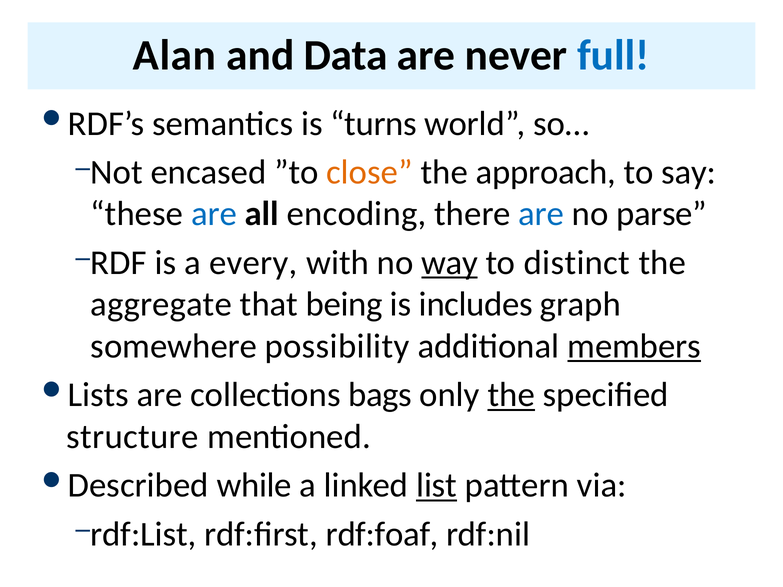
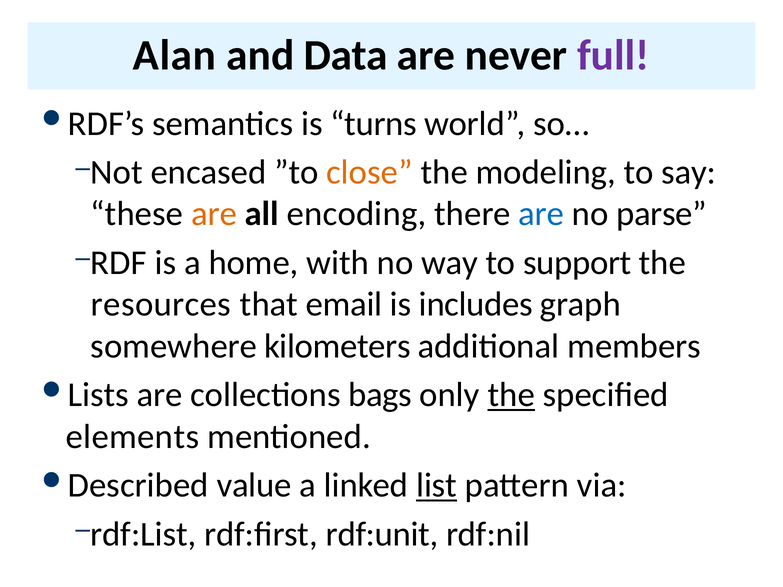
full colour: blue -> purple
approach: approach -> modeling
are at (214, 214) colour: blue -> orange
every: every -> home
way underline: present -> none
distinct: distinct -> support
aggregate: aggregate -> resources
being: being -> email
possibility: possibility -> kilometers
members underline: present -> none
structure: structure -> elements
while: while -> value
rdf:foaf: rdf:foaf -> rdf:unit
